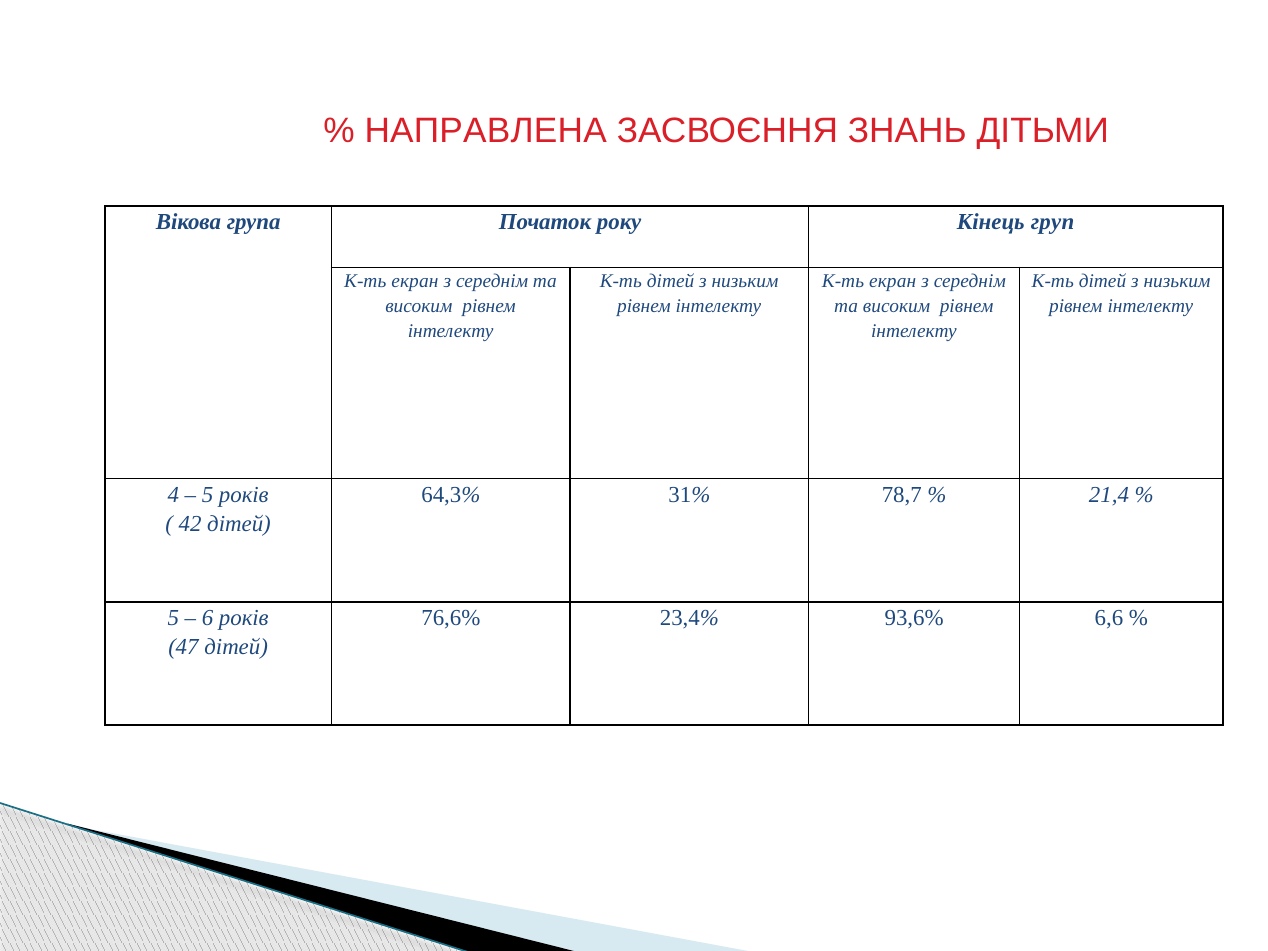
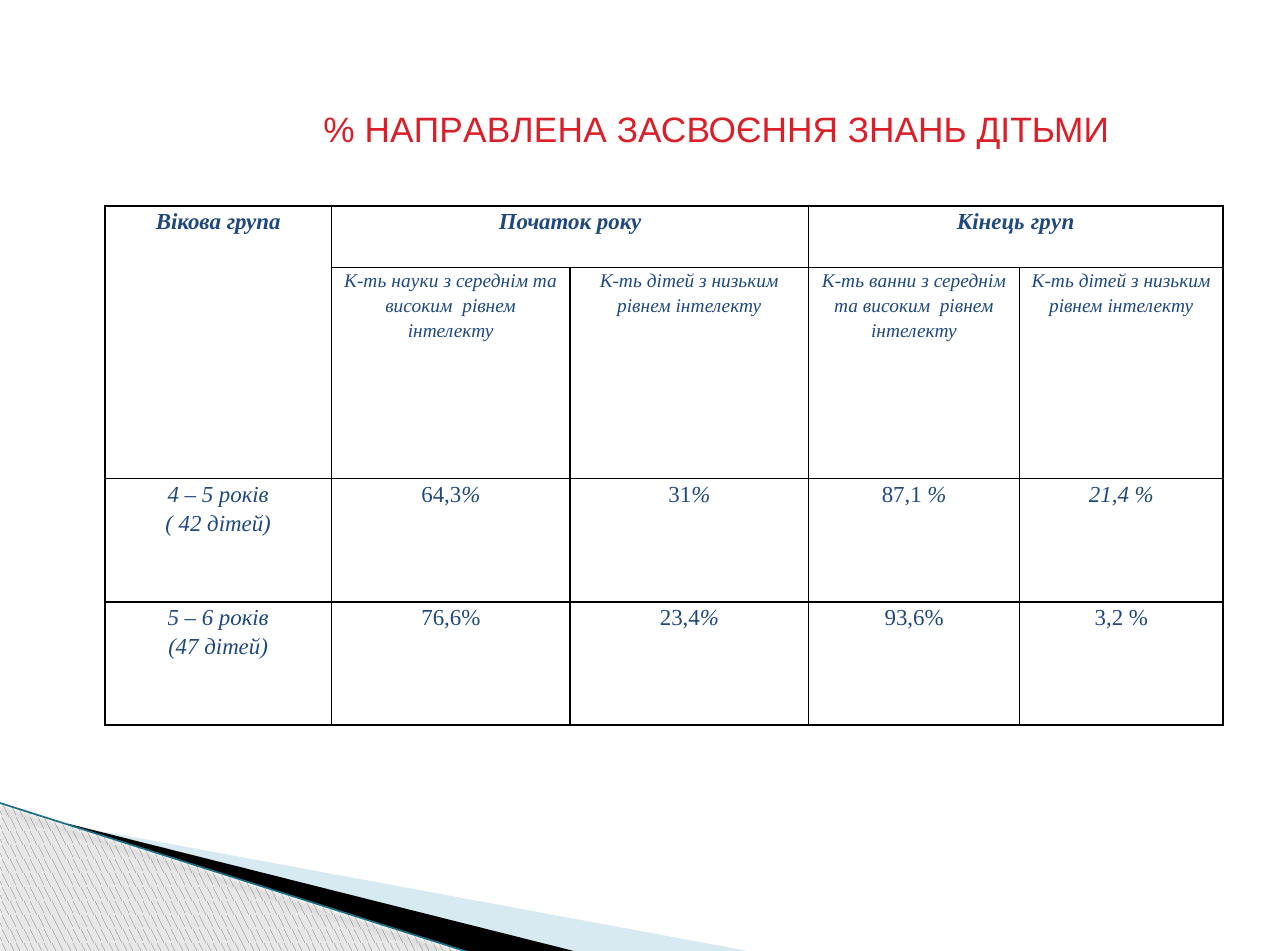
екран at (415, 282): екран -> науки
екран at (893, 282): екран -> ванни
78,7: 78,7 -> 87,1
6,6: 6,6 -> 3,2
